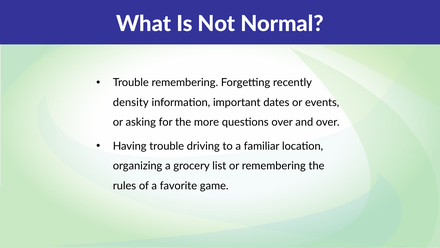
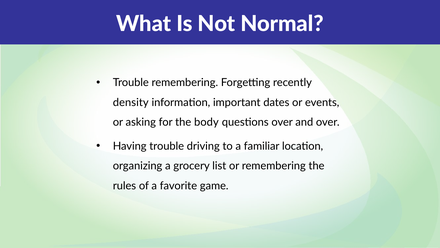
more: more -> body
